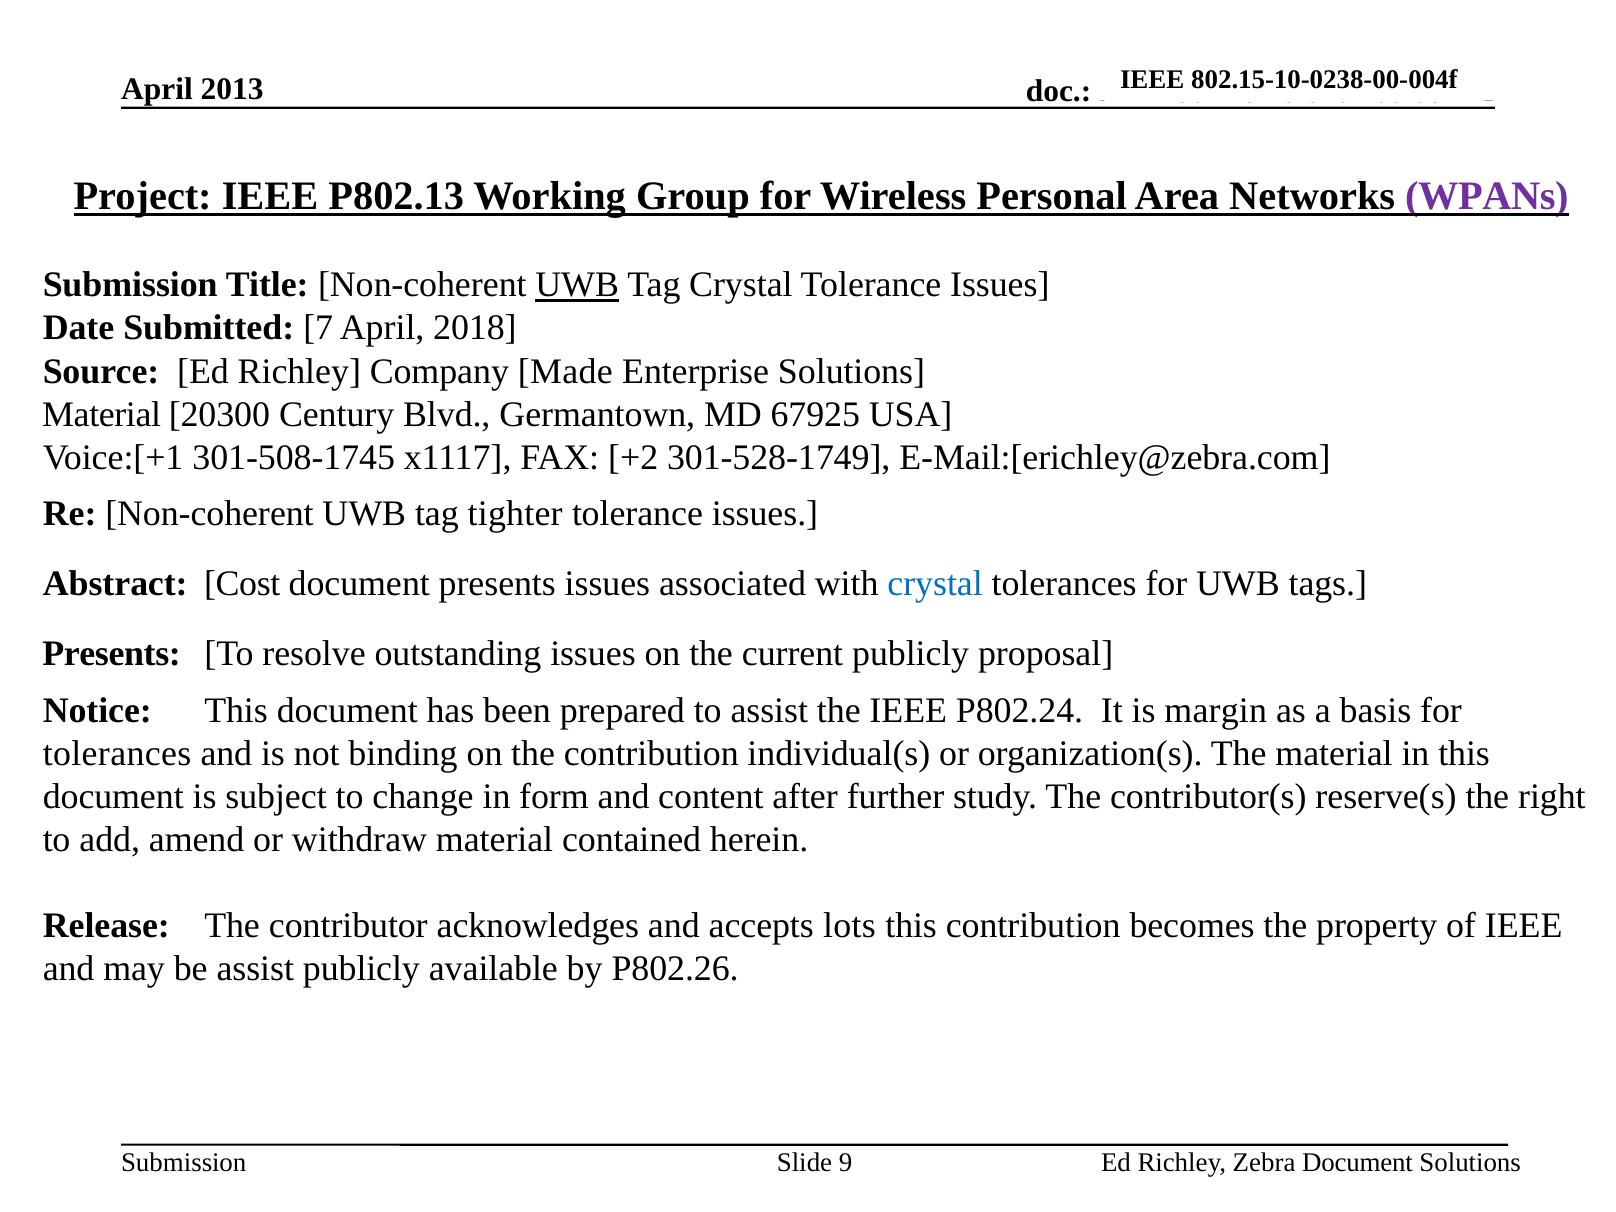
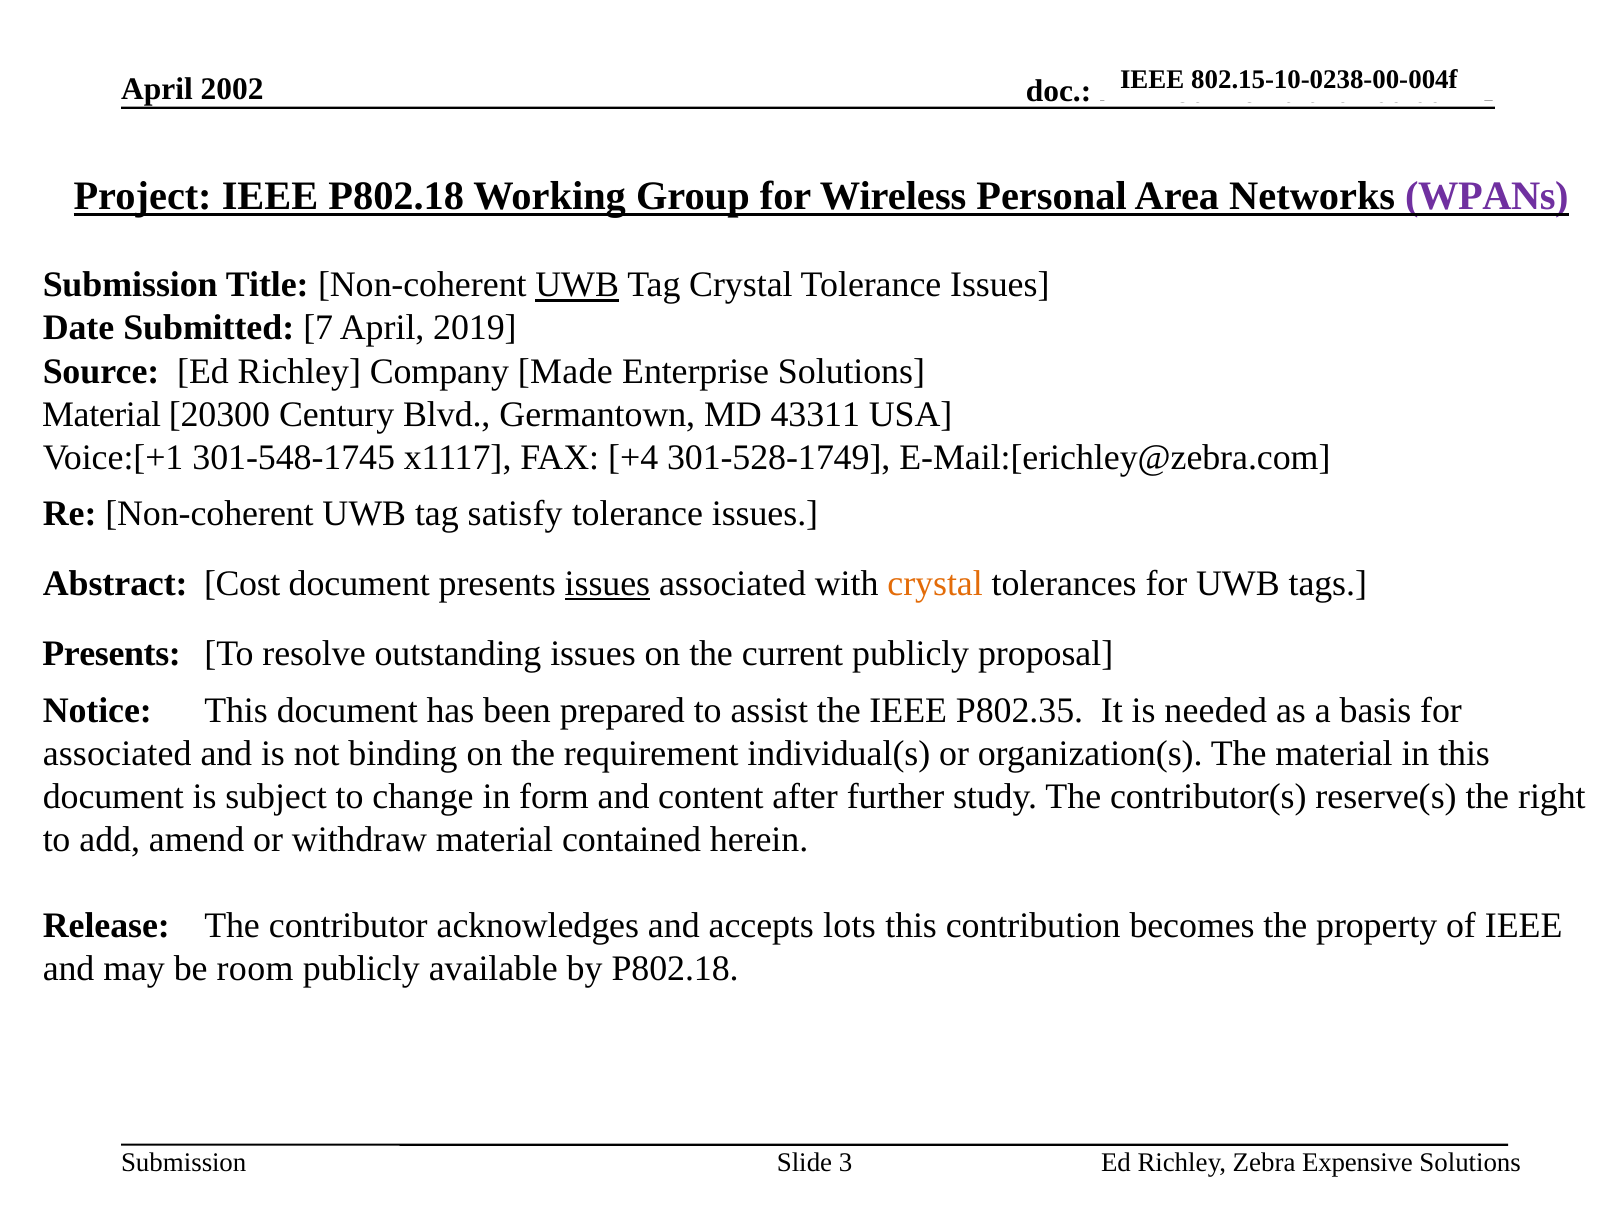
2013: 2013 -> 2002
IEEE P802.13: P802.13 -> P802.18
2018: 2018 -> 2019
67925: 67925 -> 43311
301-508-1745: 301-508-1745 -> 301-548-1745
+2: +2 -> +4
tighter: tighter -> satisfy
issues at (607, 584) underline: none -> present
crystal at (935, 584) colour: blue -> orange
P802.24: P802.24 -> P802.35
margin: margin -> needed
tolerances at (117, 754): tolerances -> associated
the contribution: contribution -> requirement
be assist: assist -> room
by P802.26: P802.26 -> P802.18
9: 9 -> 3
Zebra Document: Document -> Expensive
